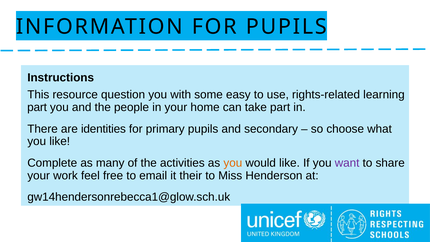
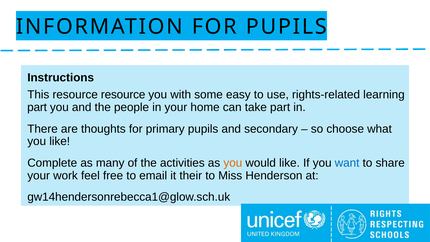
resource question: question -> resource
identities: identities -> thoughts
want colour: purple -> blue
